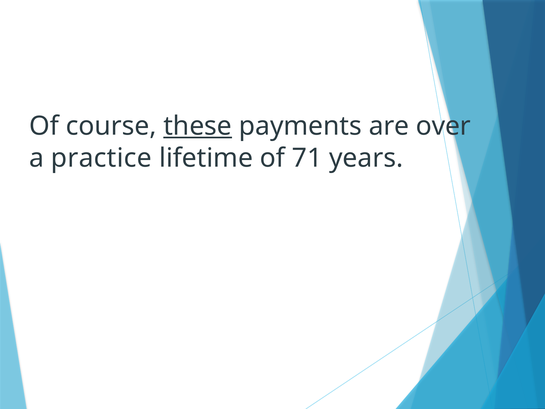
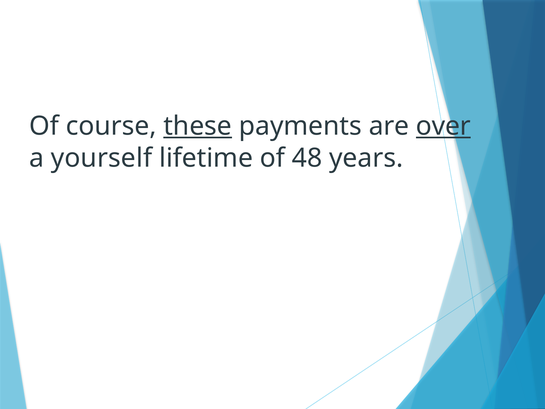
over underline: none -> present
practice: practice -> yourself
71: 71 -> 48
